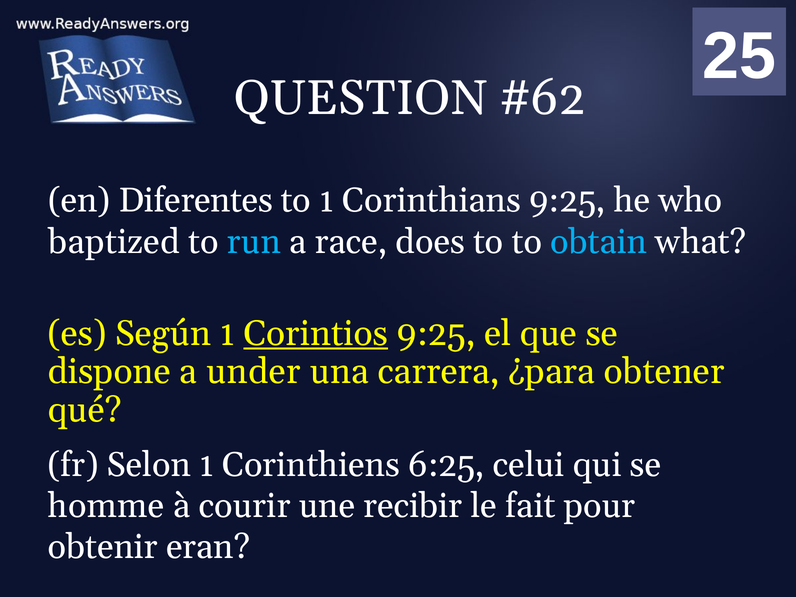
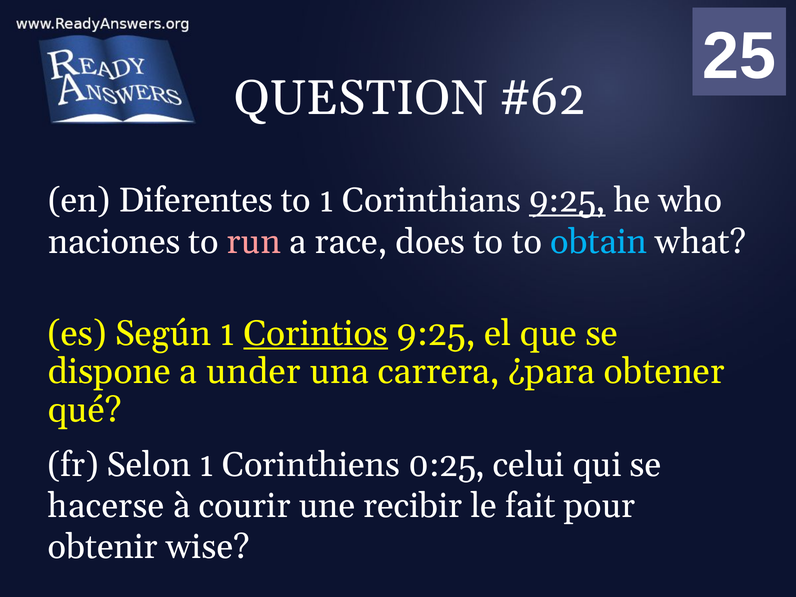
9:25 at (567, 201) underline: none -> present
baptized: baptized -> naciones
run colour: light blue -> pink
6:25: 6:25 -> 0:25
homme: homme -> hacerse
eran: eran -> wise
